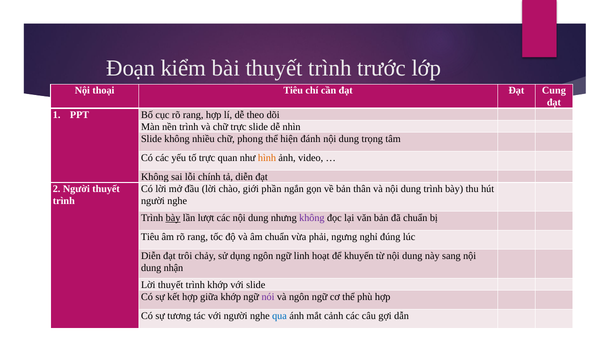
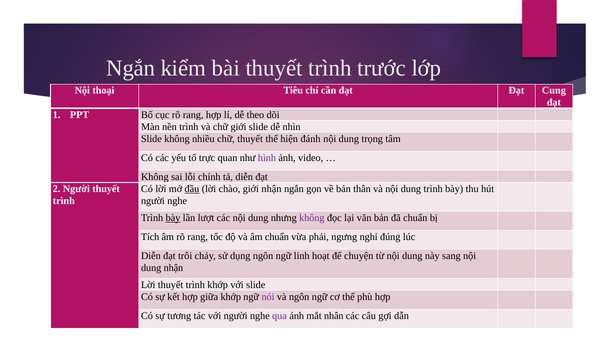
Đoạn at (131, 68): Đoạn -> Ngắn
chữ trực: trực -> giới
chữ phong: phong -> thuyết
hình colour: orange -> purple
đầu underline: none -> present
giới phần: phần -> nhận
Tiêu at (150, 237): Tiêu -> Tích
khuyến: khuyến -> chuyện
qua colour: blue -> purple
cảnh: cảnh -> nhân
